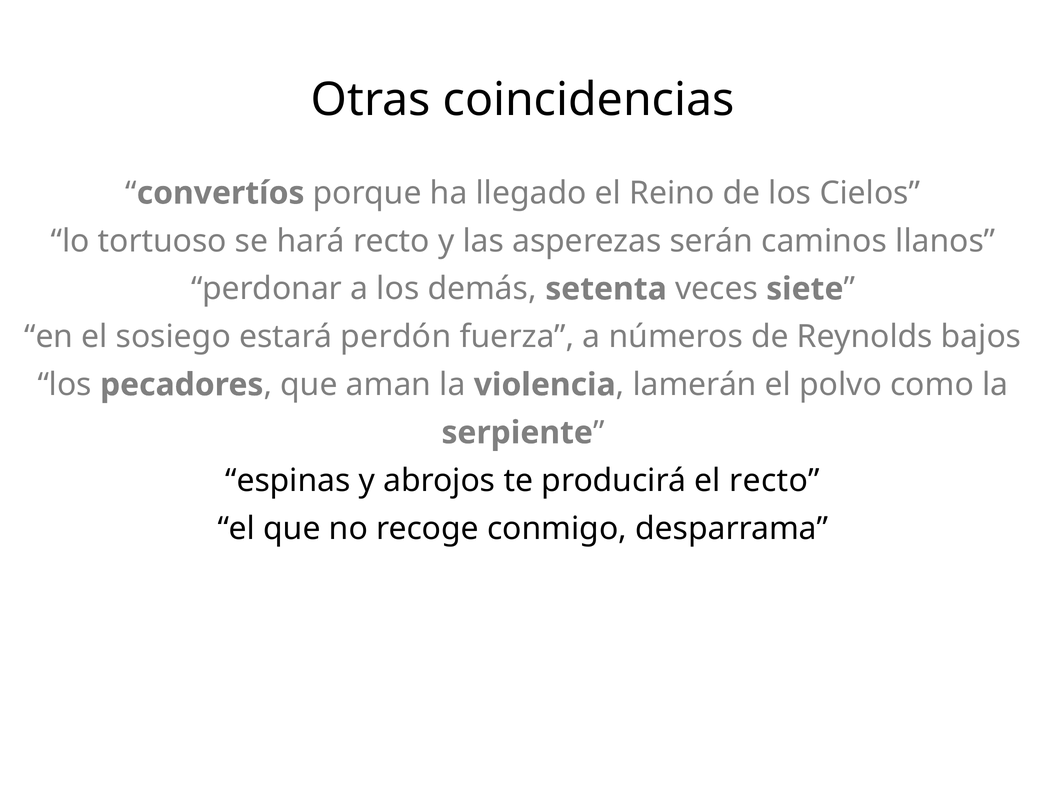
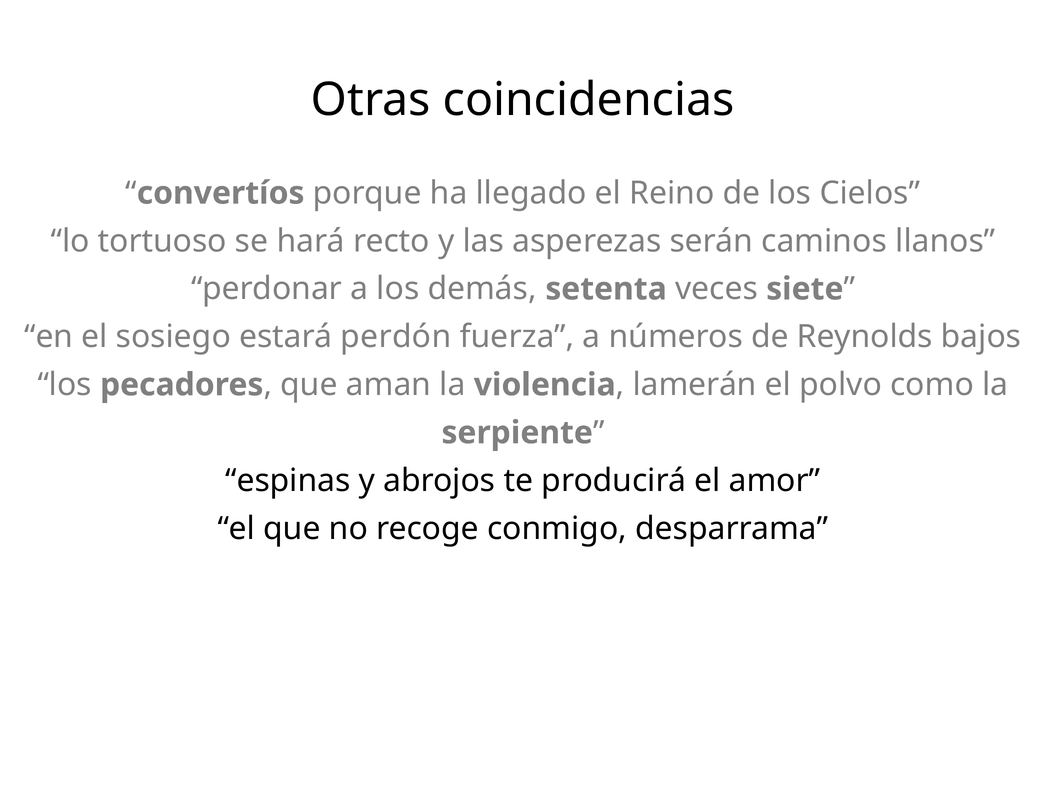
el recto: recto -> amor
